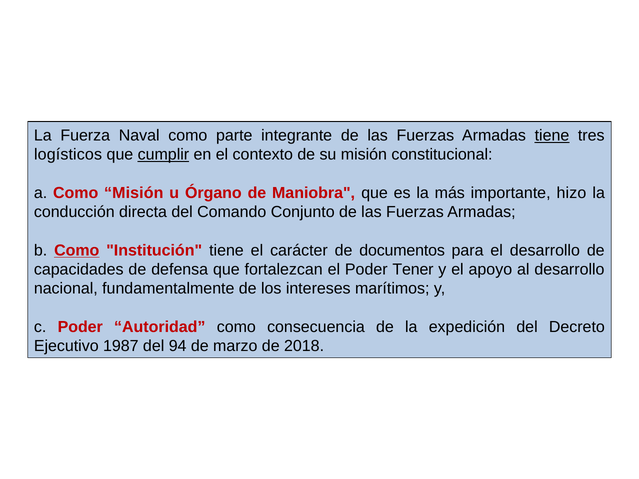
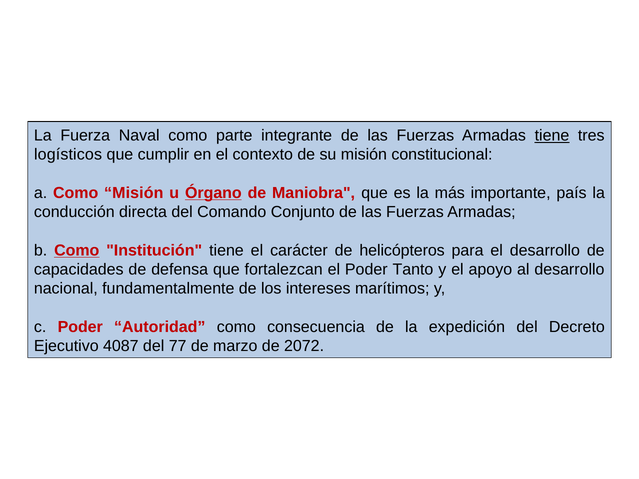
cumplir underline: present -> none
Órgano underline: none -> present
hizo: hizo -> país
documentos: documentos -> helicópteros
Tener: Tener -> Tanto
1987: 1987 -> 4087
94: 94 -> 77
2018: 2018 -> 2072
